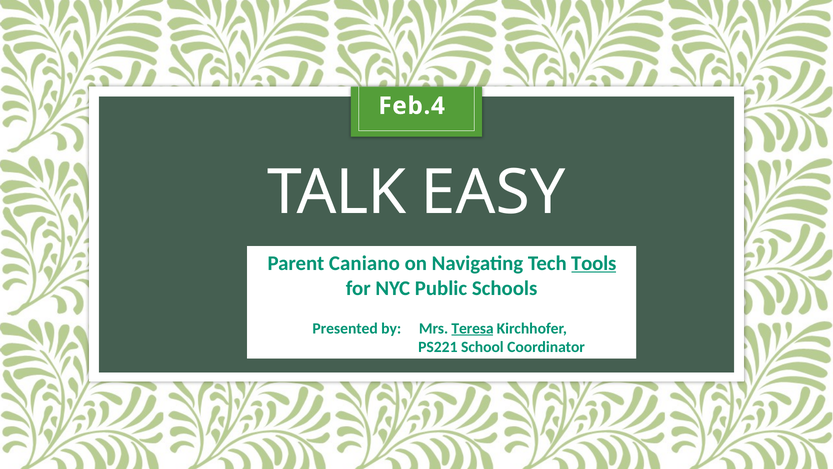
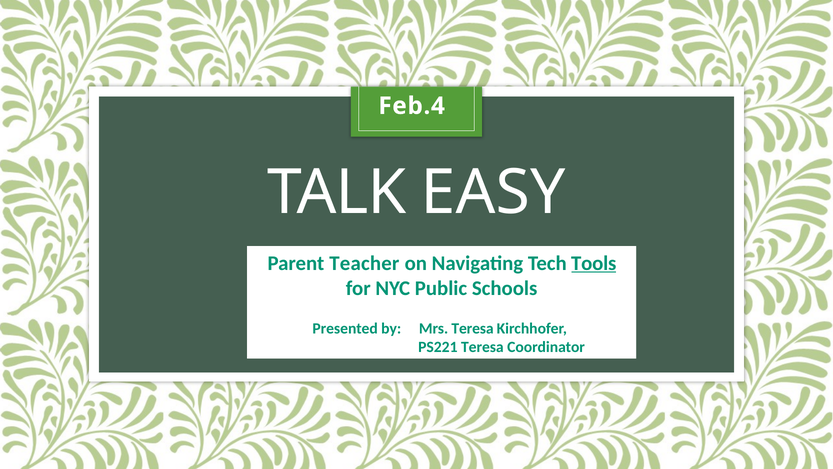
Caniano: Caniano -> Teacher
Teresa at (473, 328) underline: present -> none
PS221 School: School -> Teresa
